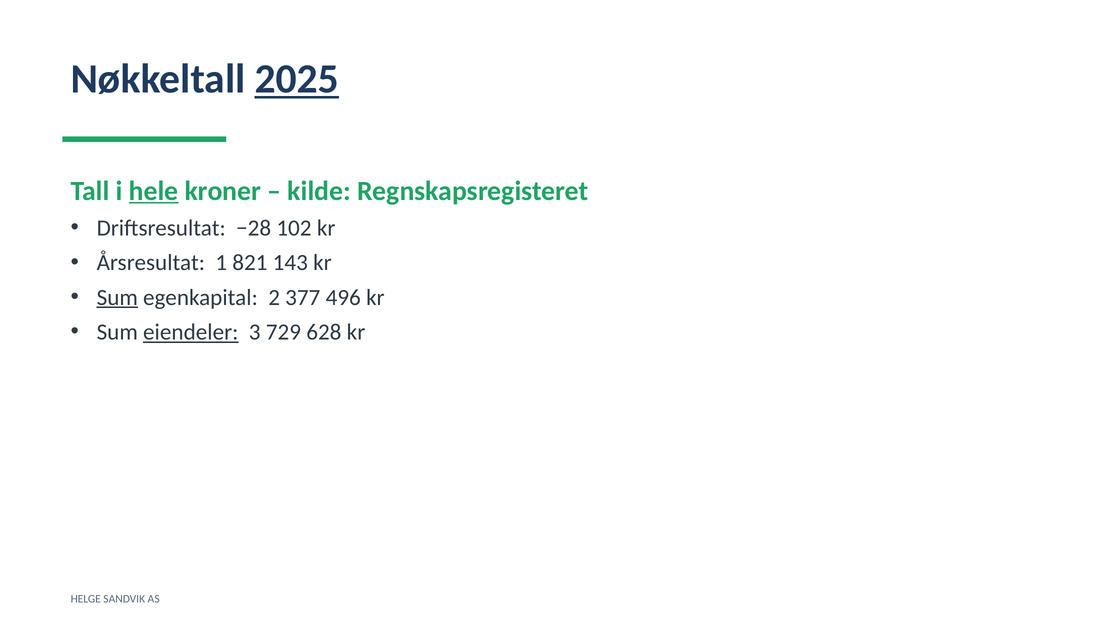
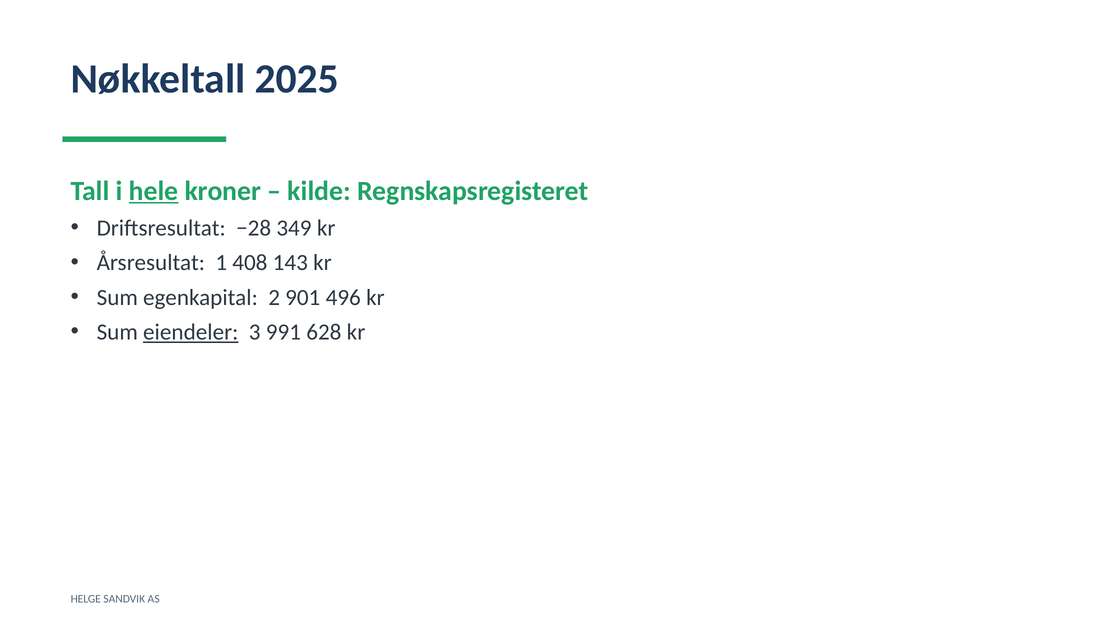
2025 underline: present -> none
102: 102 -> 349
821: 821 -> 408
Sum at (117, 298) underline: present -> none
377: 377 -> 901
729: 729 -> 991
